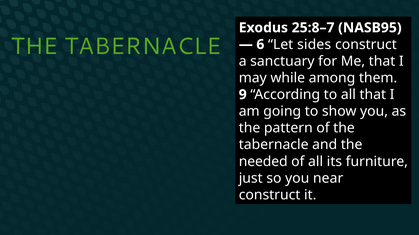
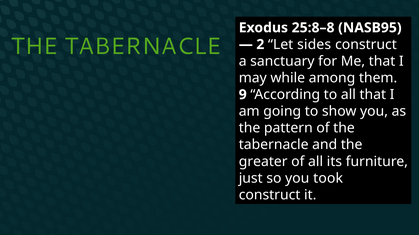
25:8–7: 25:8–7 -> 25:8–8
6: 6 -> 2
needed: needed -> greater
near: near -> took
